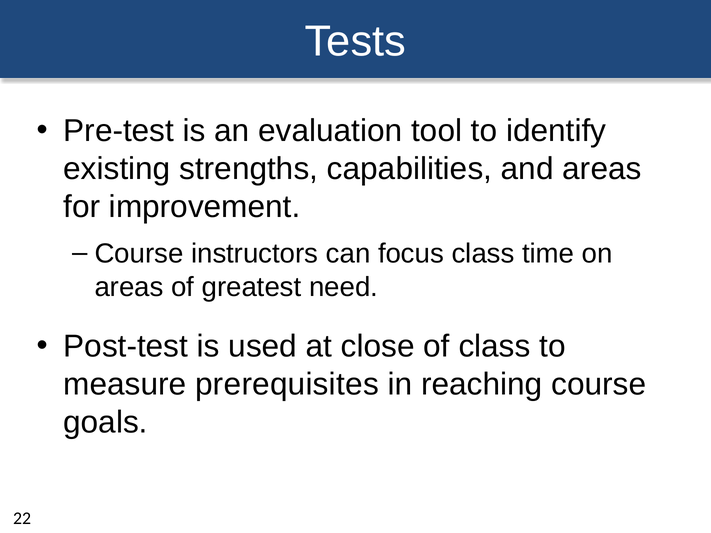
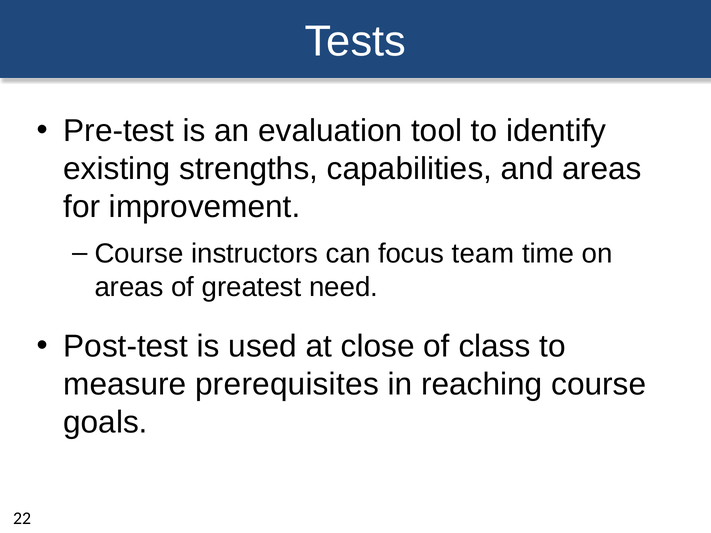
focus class: class -> team
